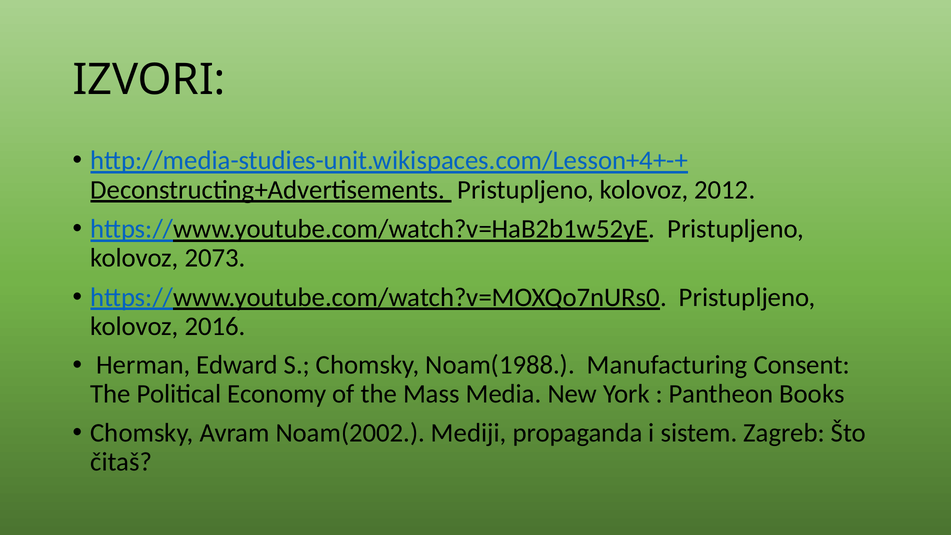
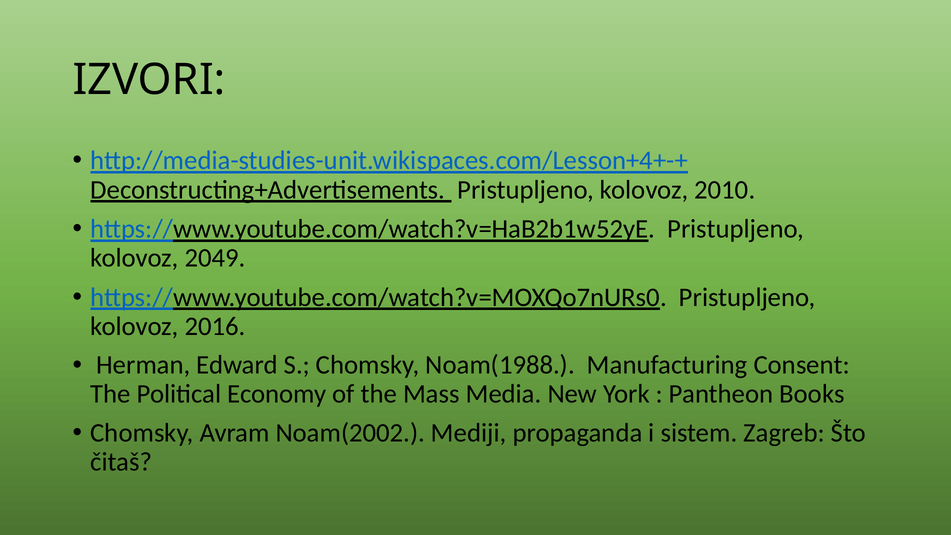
2012: 2012 -> 2010
2073: 2073 -> 2049
